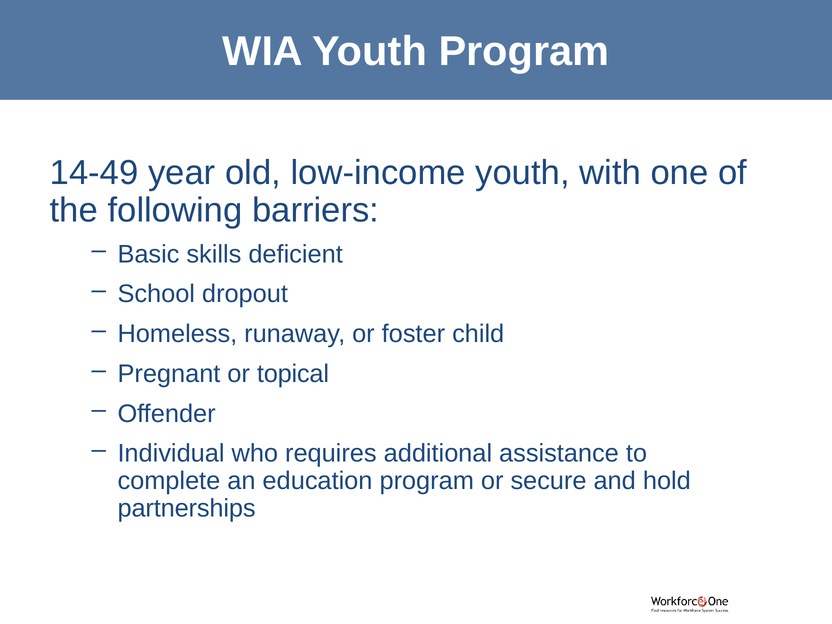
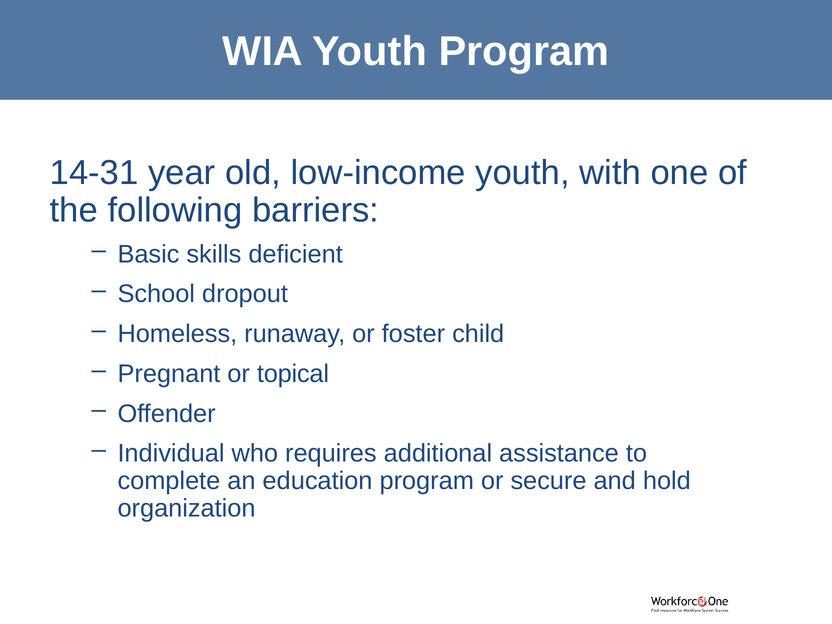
14-49: 14-49 -> 14-31
partnerships: partnerships -> organization
